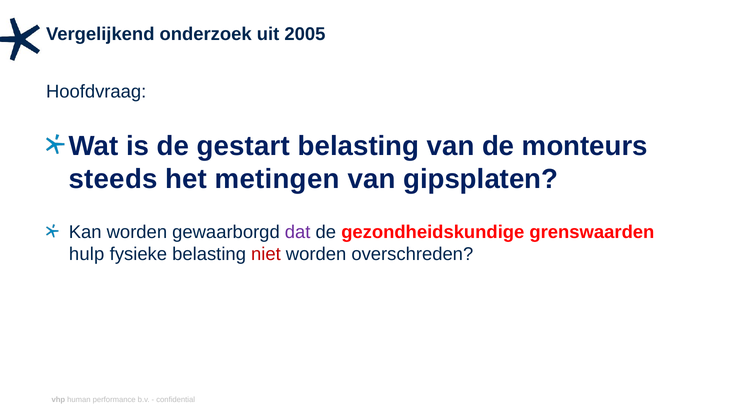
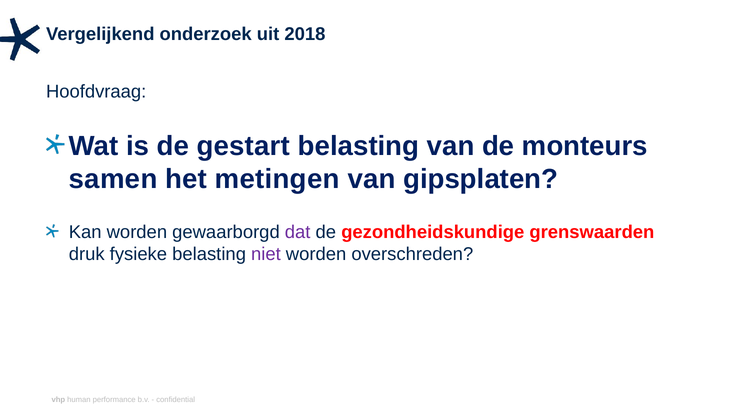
2005: 2005 -> 2018
steeds: steeds -> samen
hulp: hulp -> druk
niet colour: red -> purple
